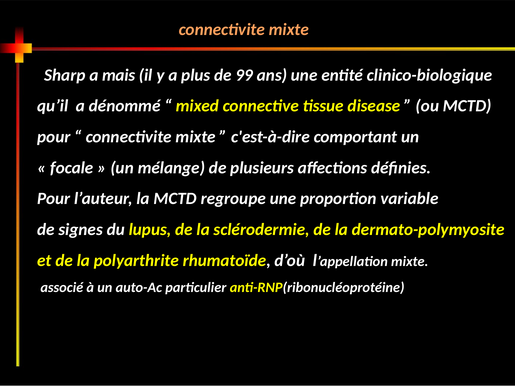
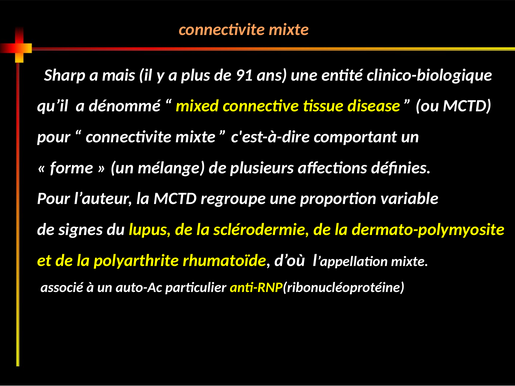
99: 99 -> 91
focale: focale -> forme
